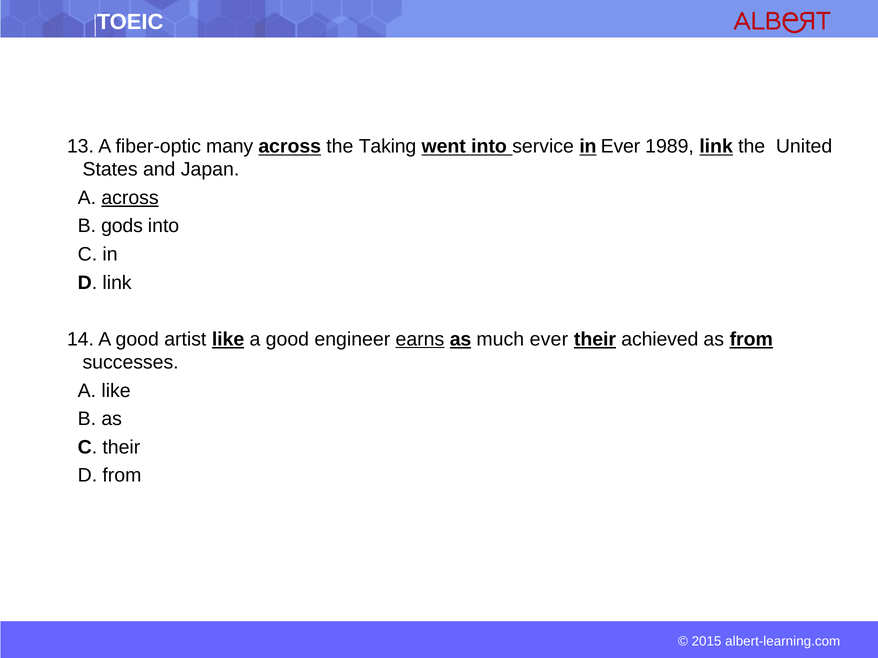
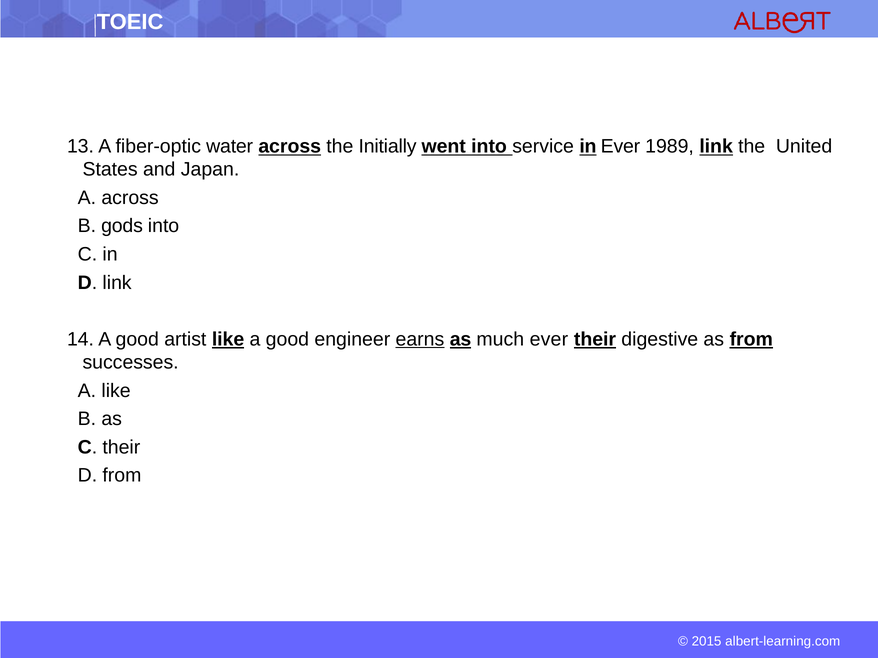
many: many -> water
Taking: Taking -> Initially
across at (130, 198) underline: present -> none
achieved: achieved -> digestive
